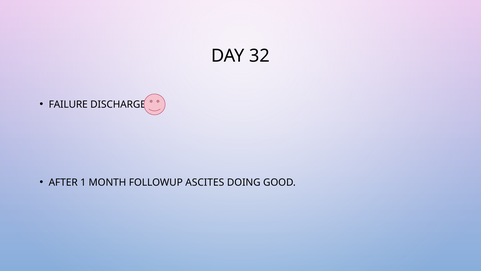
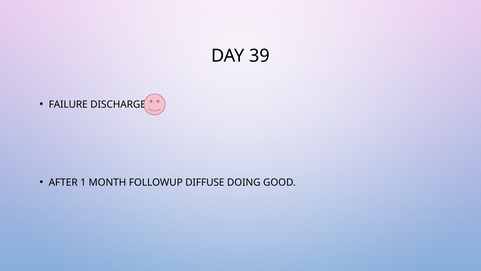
32: 32 -> 39
ASCITES: ASCITES -> DIFFUSE
